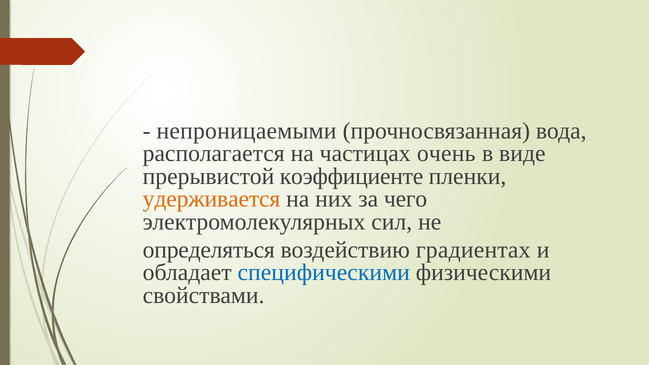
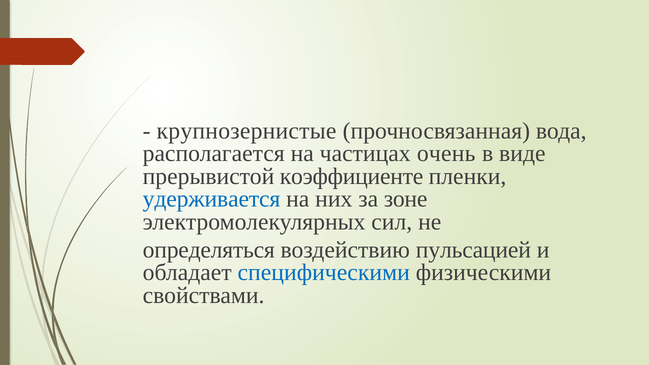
непроницаемыми: непроницаемыми -> крупнозернистые
удерживается colour: orange -> blue
чего: чего -> зоне
градиентах: градиентах -> пульсацией
